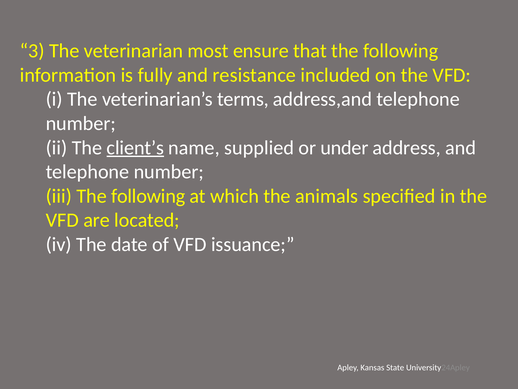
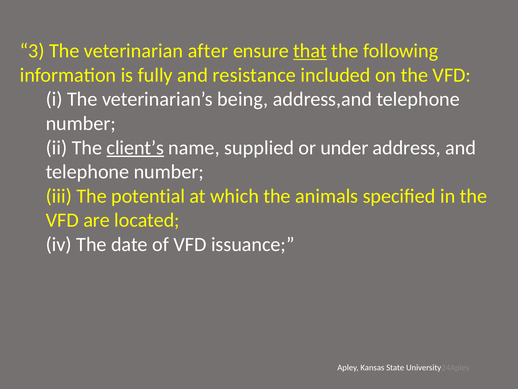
most: most -> after
that underline: none -> present
terms: terms -> being
iii The following: following -> potential
